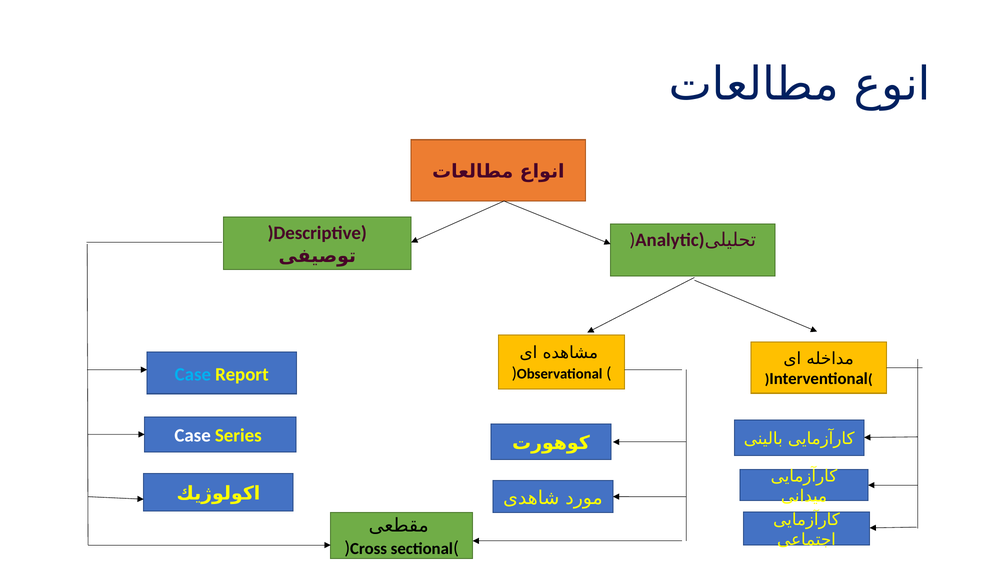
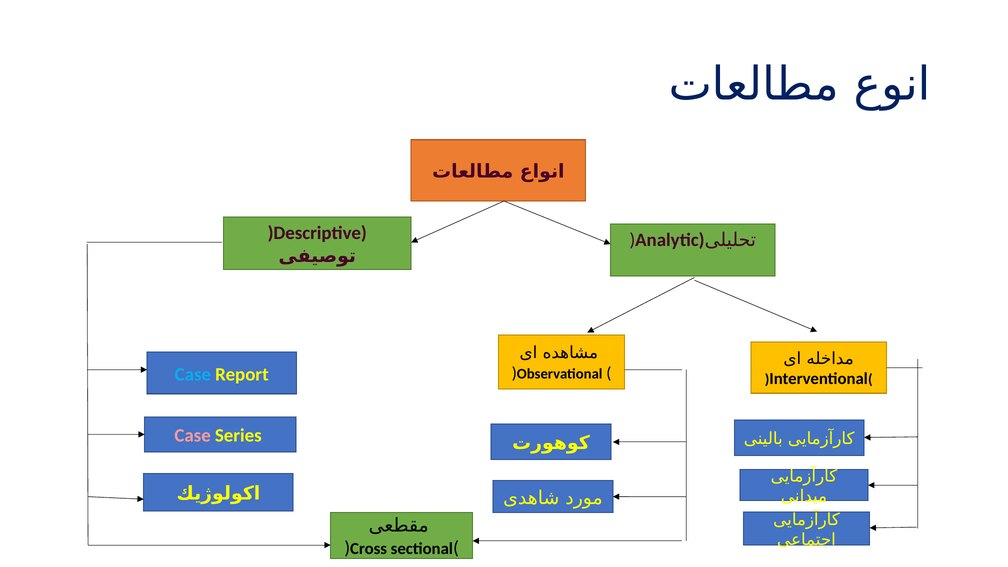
Case at (193, 436) colour: white -> pink
